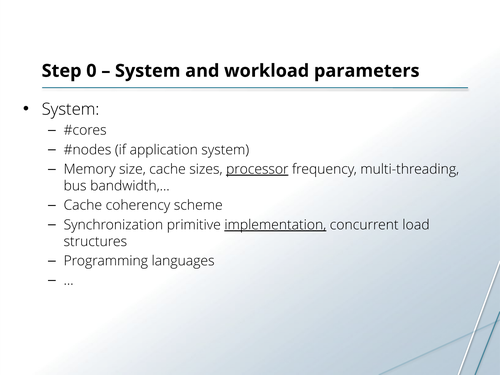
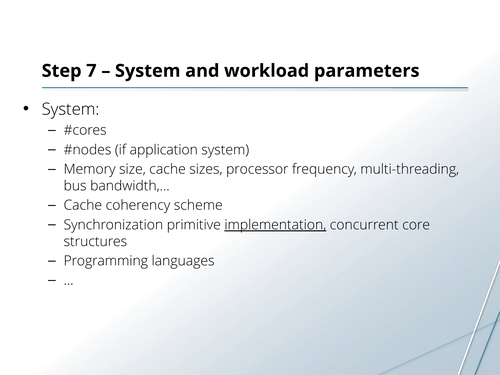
0: 0 -> 7
processor underline: present -> none
load: load -> core
